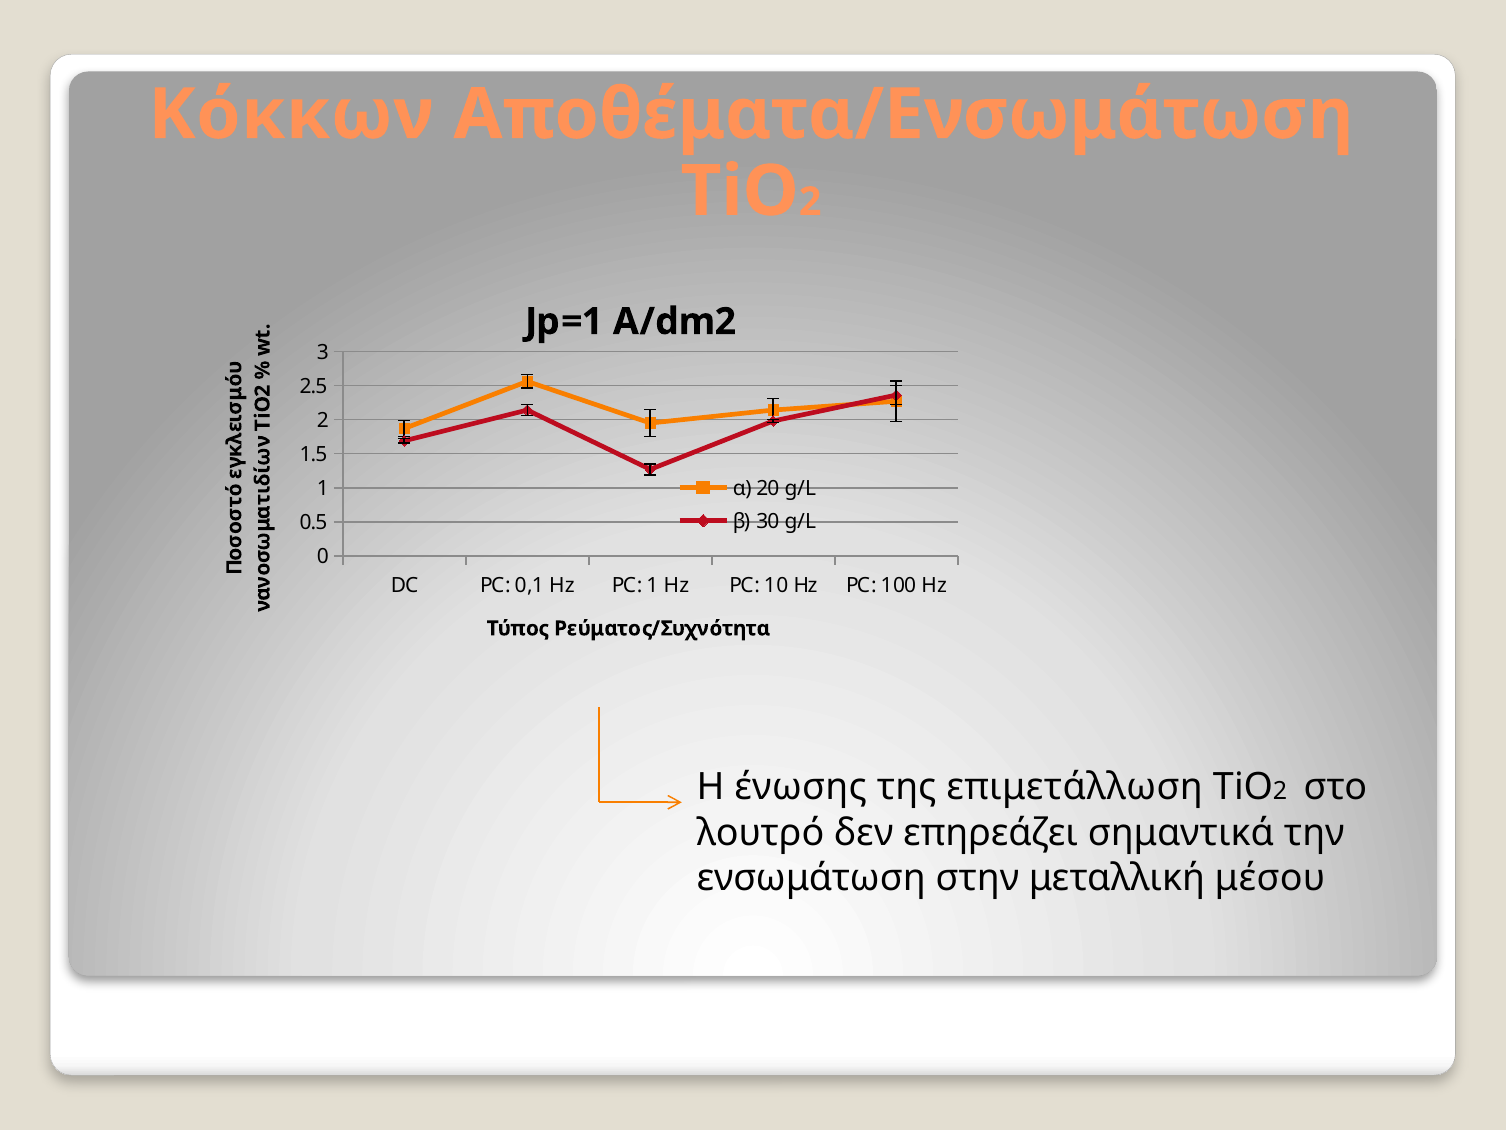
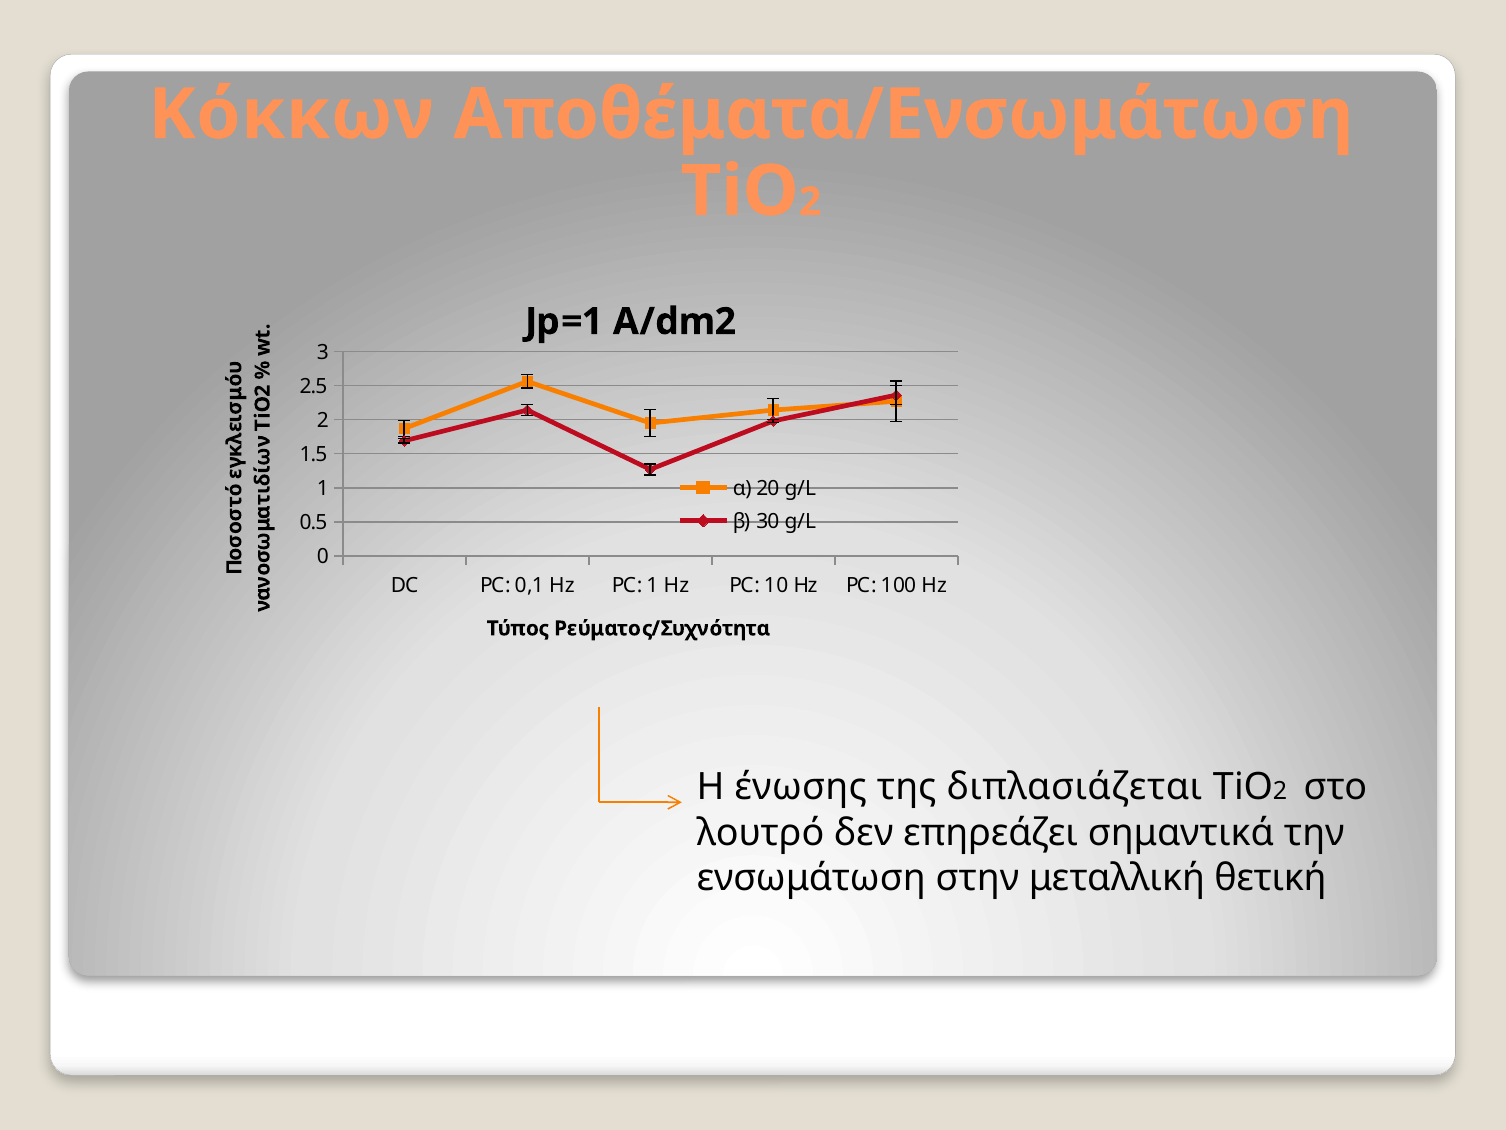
επιμετάλλωση: επιμετάλλωση -> διπλασιάζεται
μέσου: μέσου -> θετική
